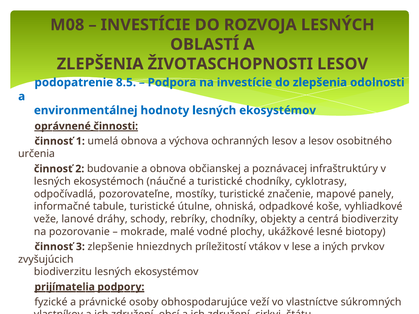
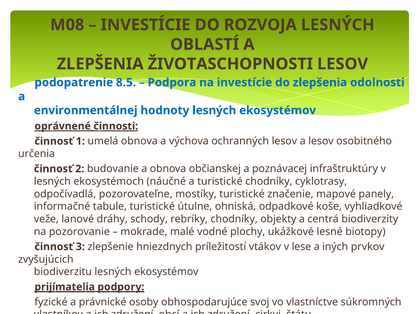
veží: veží -> svoj
